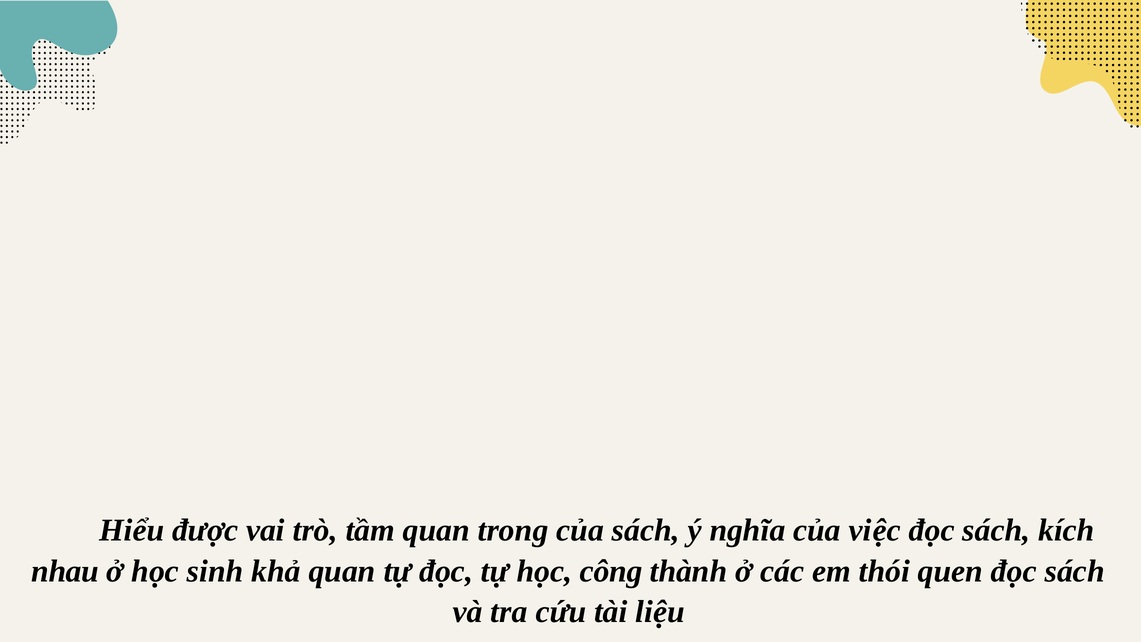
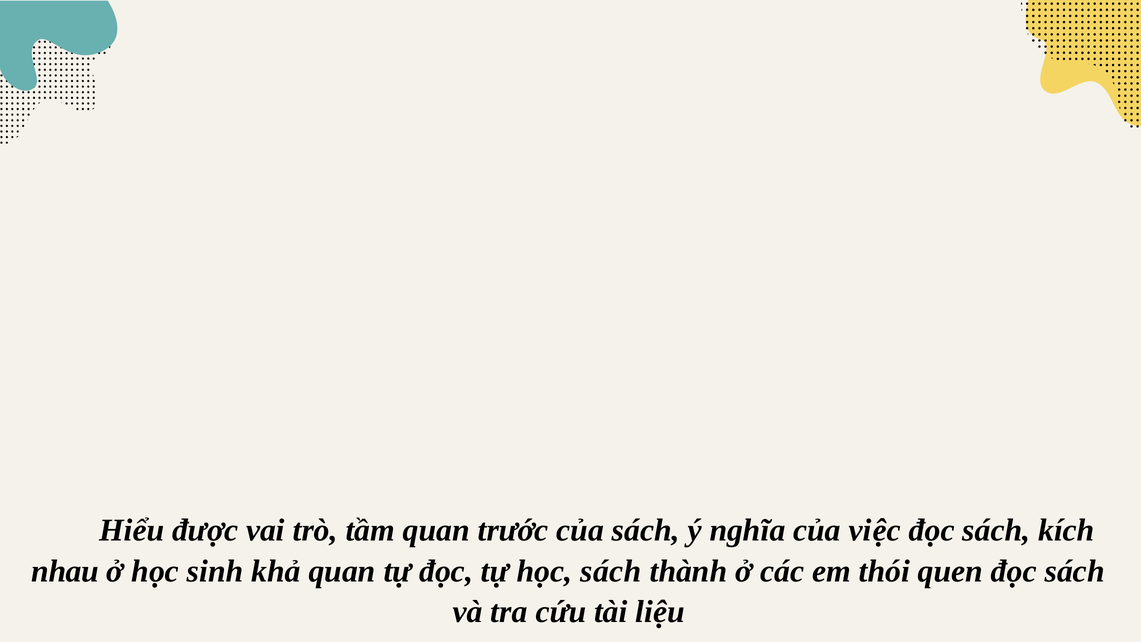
trong: trong -> trước
học công: công -> sách
